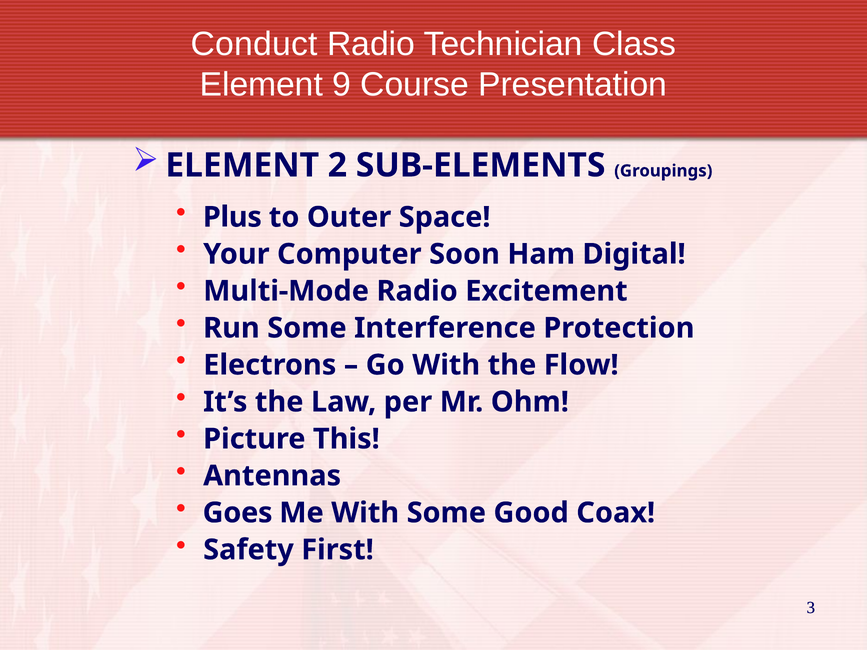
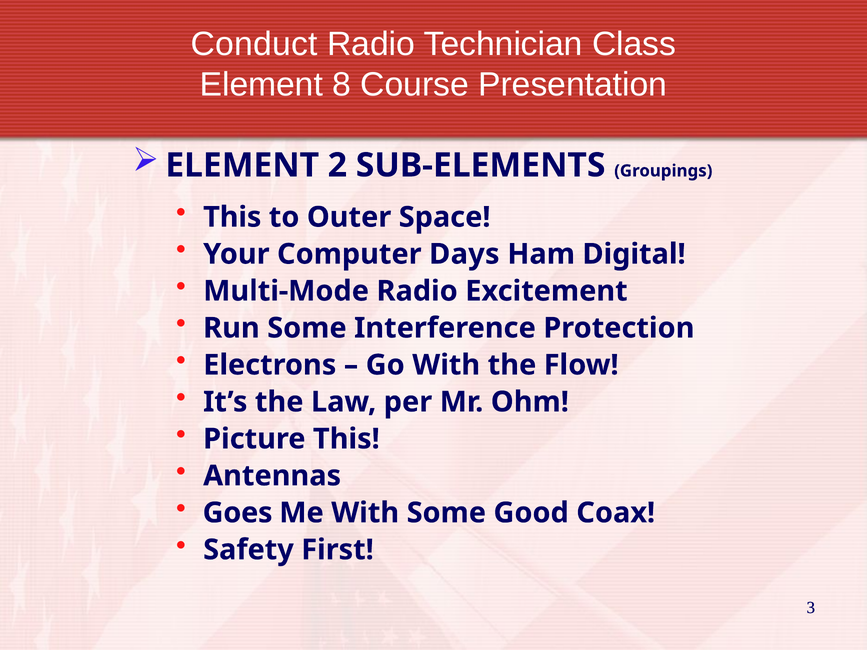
9: 9 -> 8
Plus at (232, 217): Plus -> This
Soon: Soon -> Days
